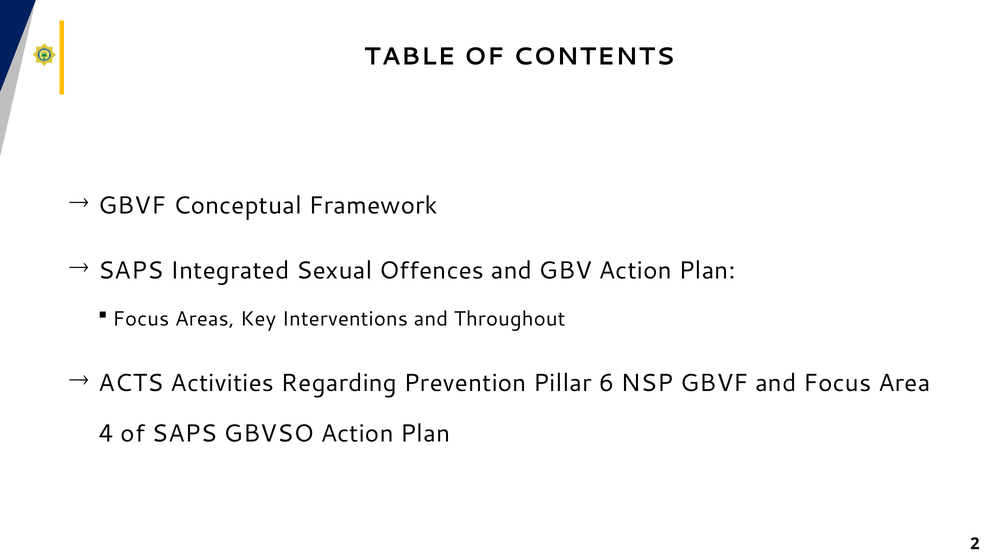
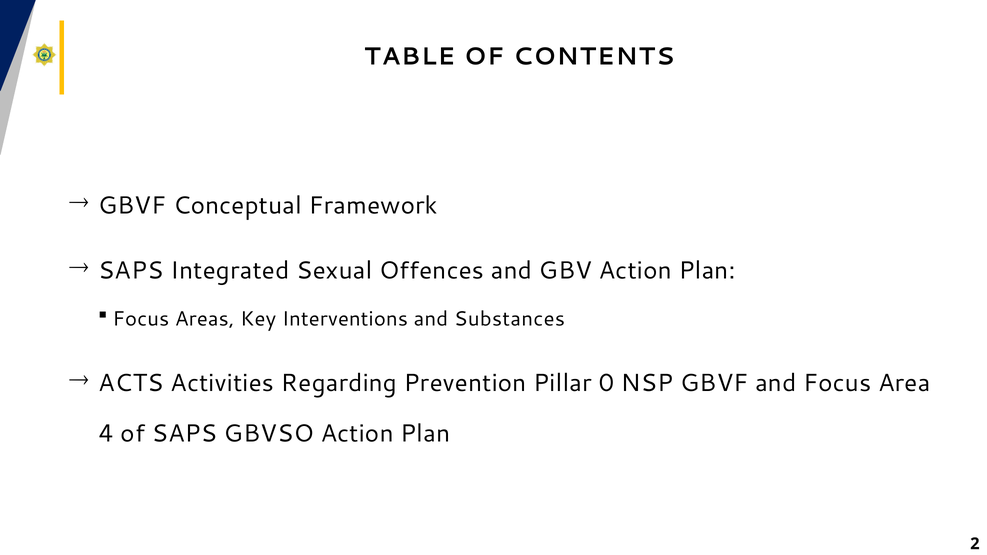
Throughout: Throughout -> Substances
6: 6 -> 0
